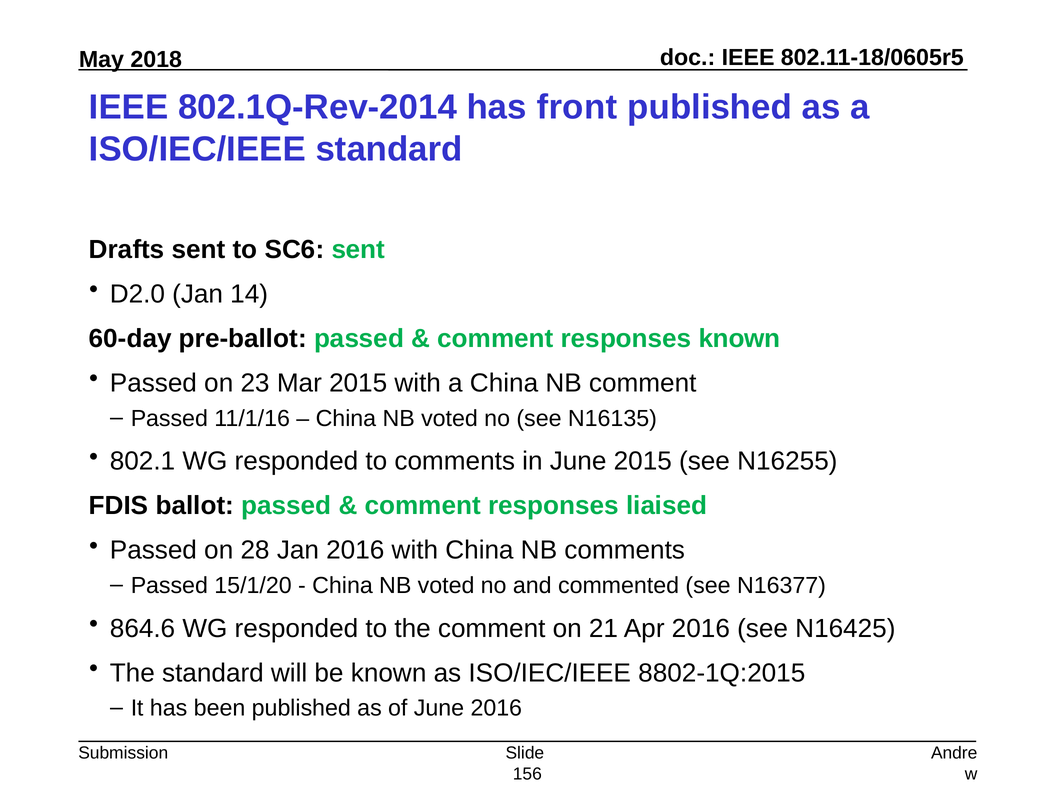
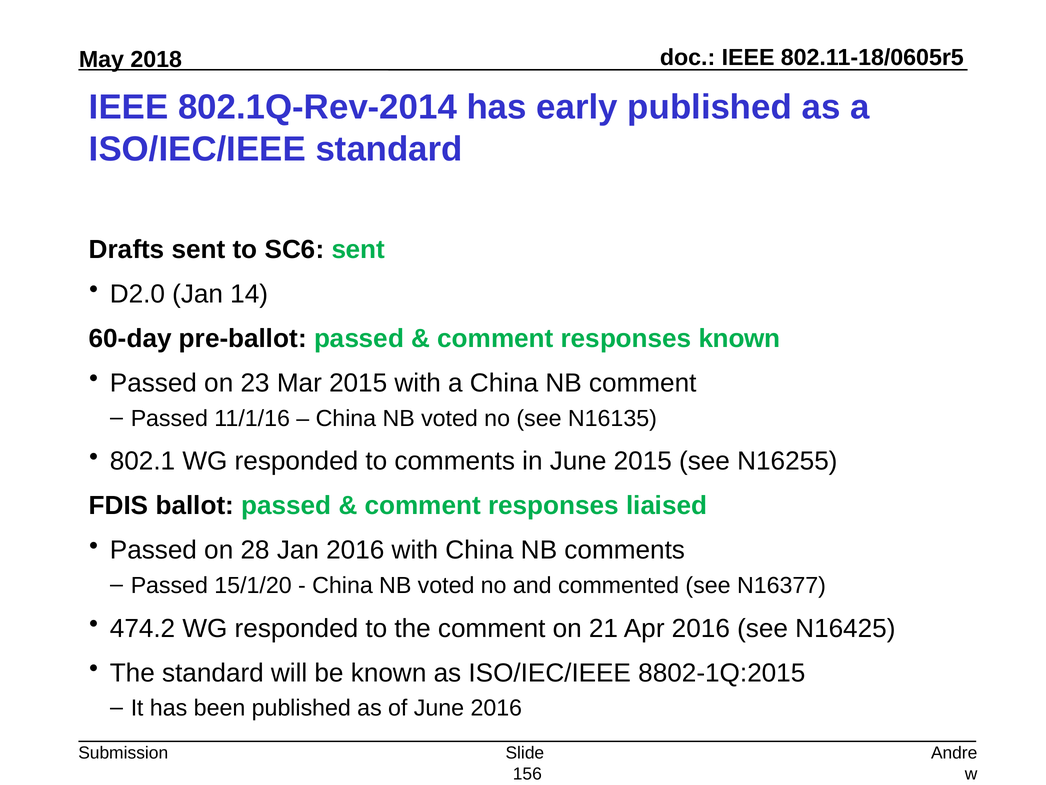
front: front -> early
864.6: 864.6 -> 474.2
